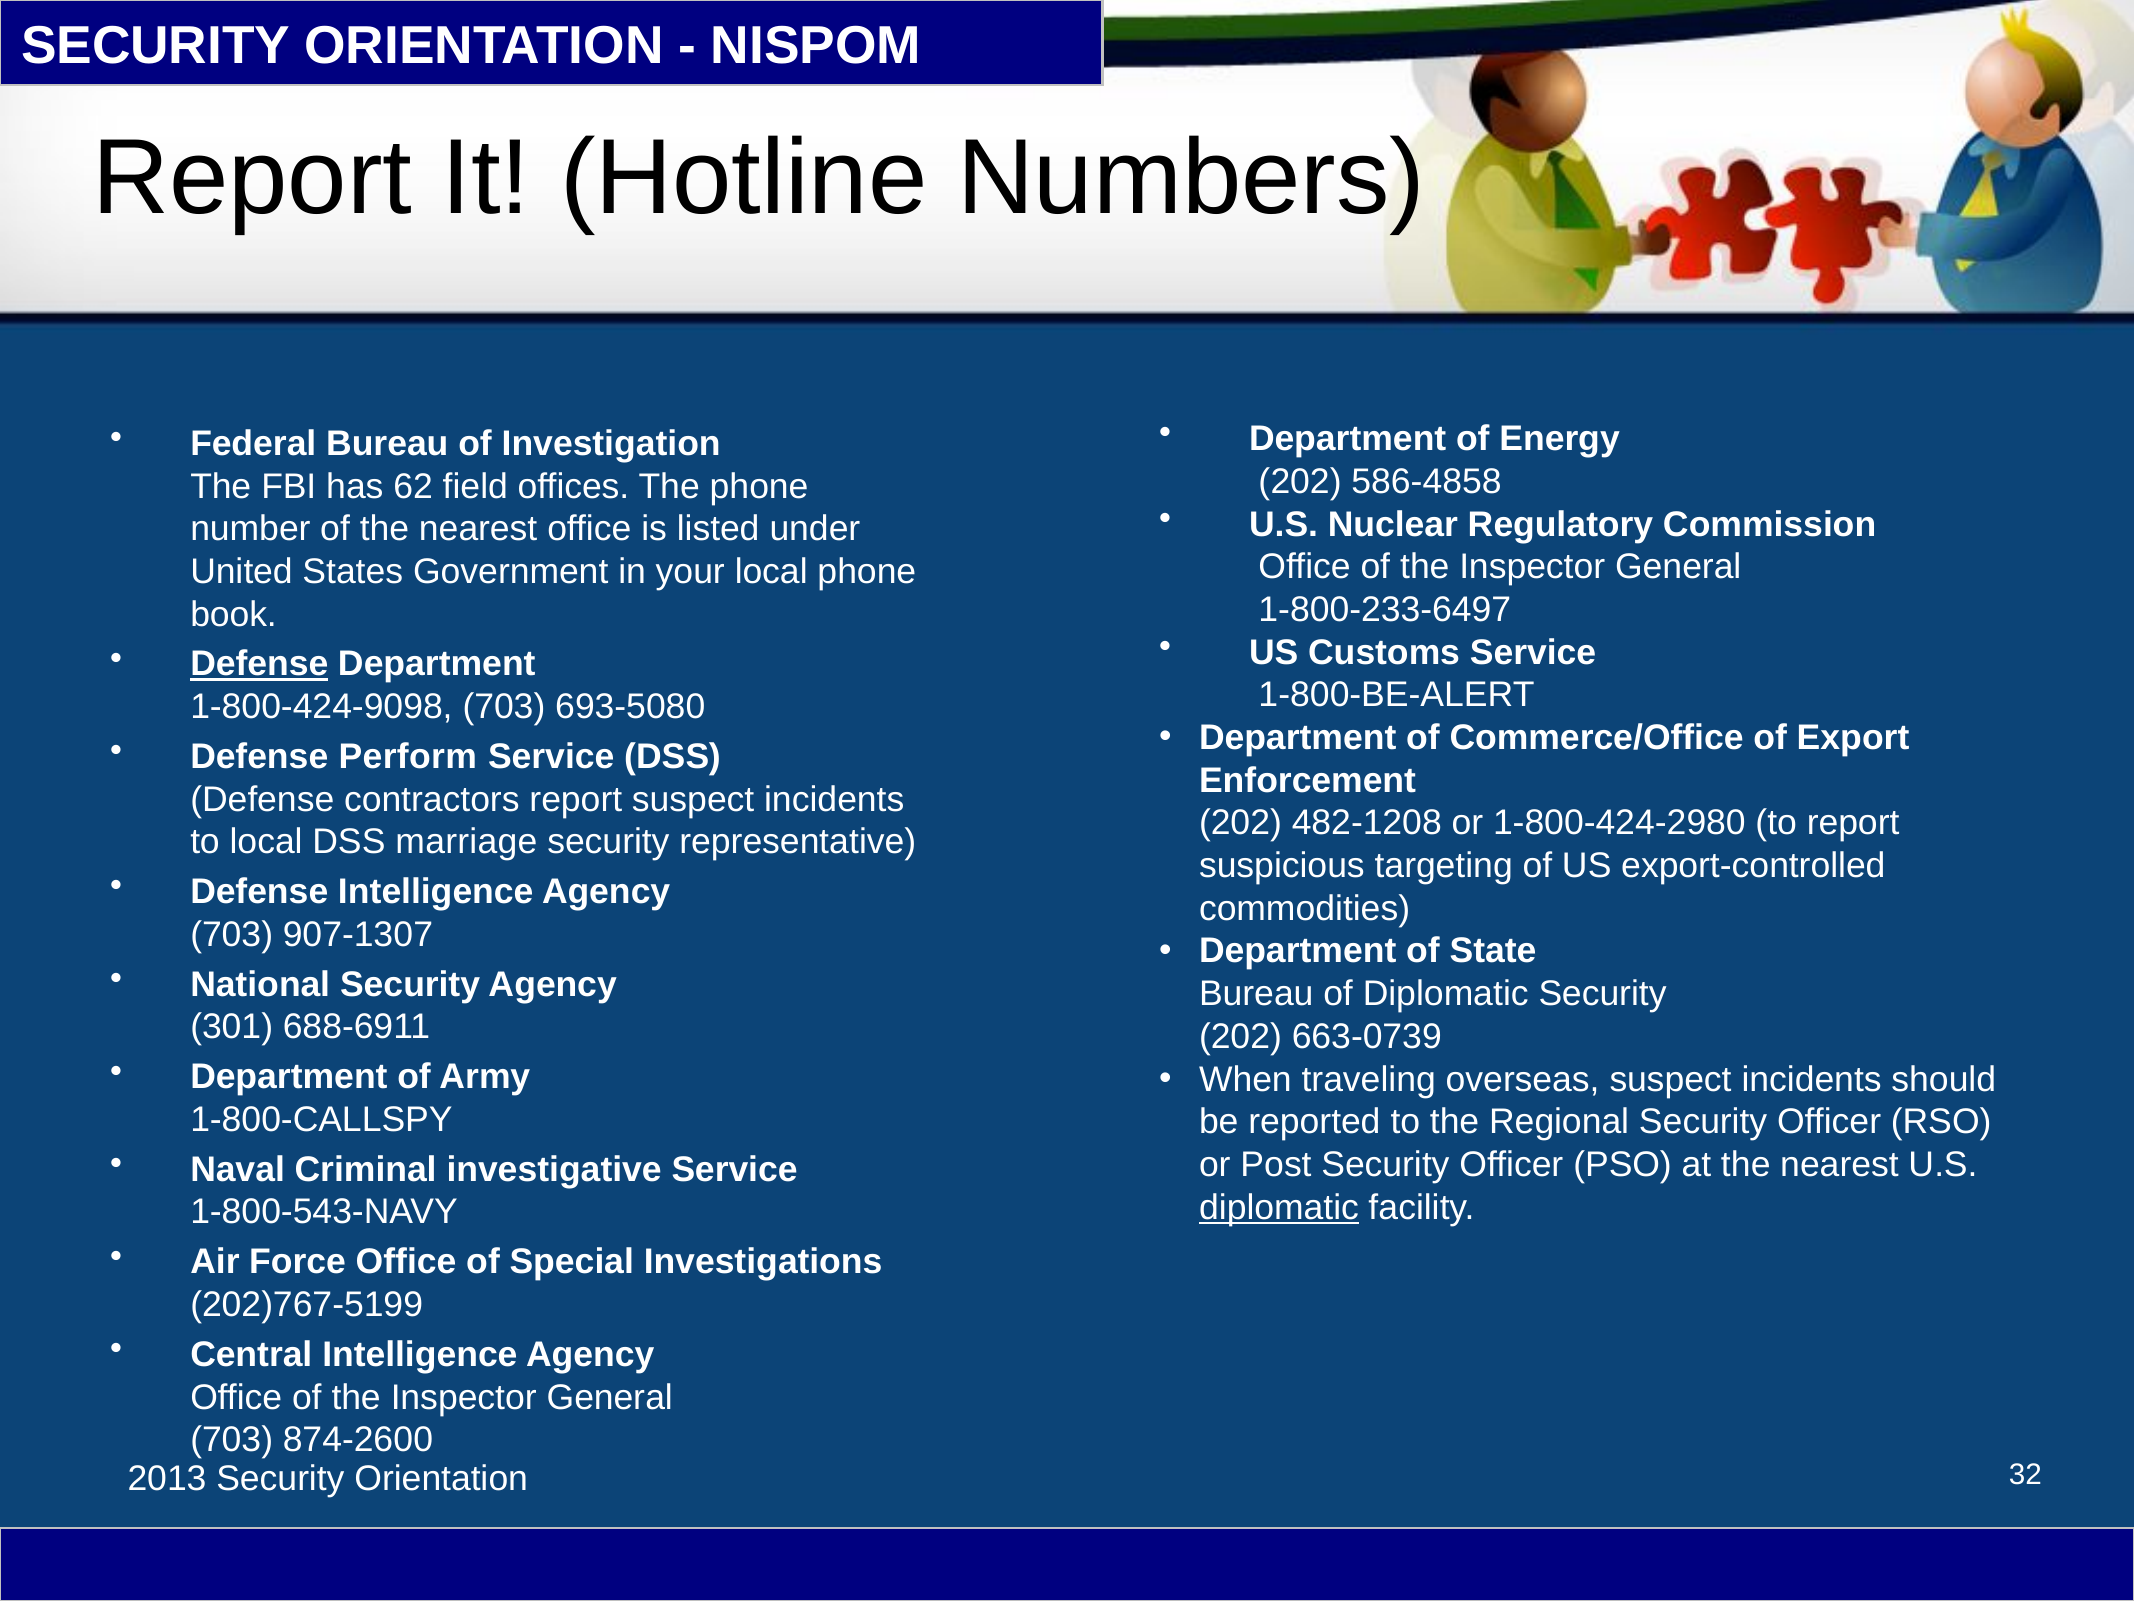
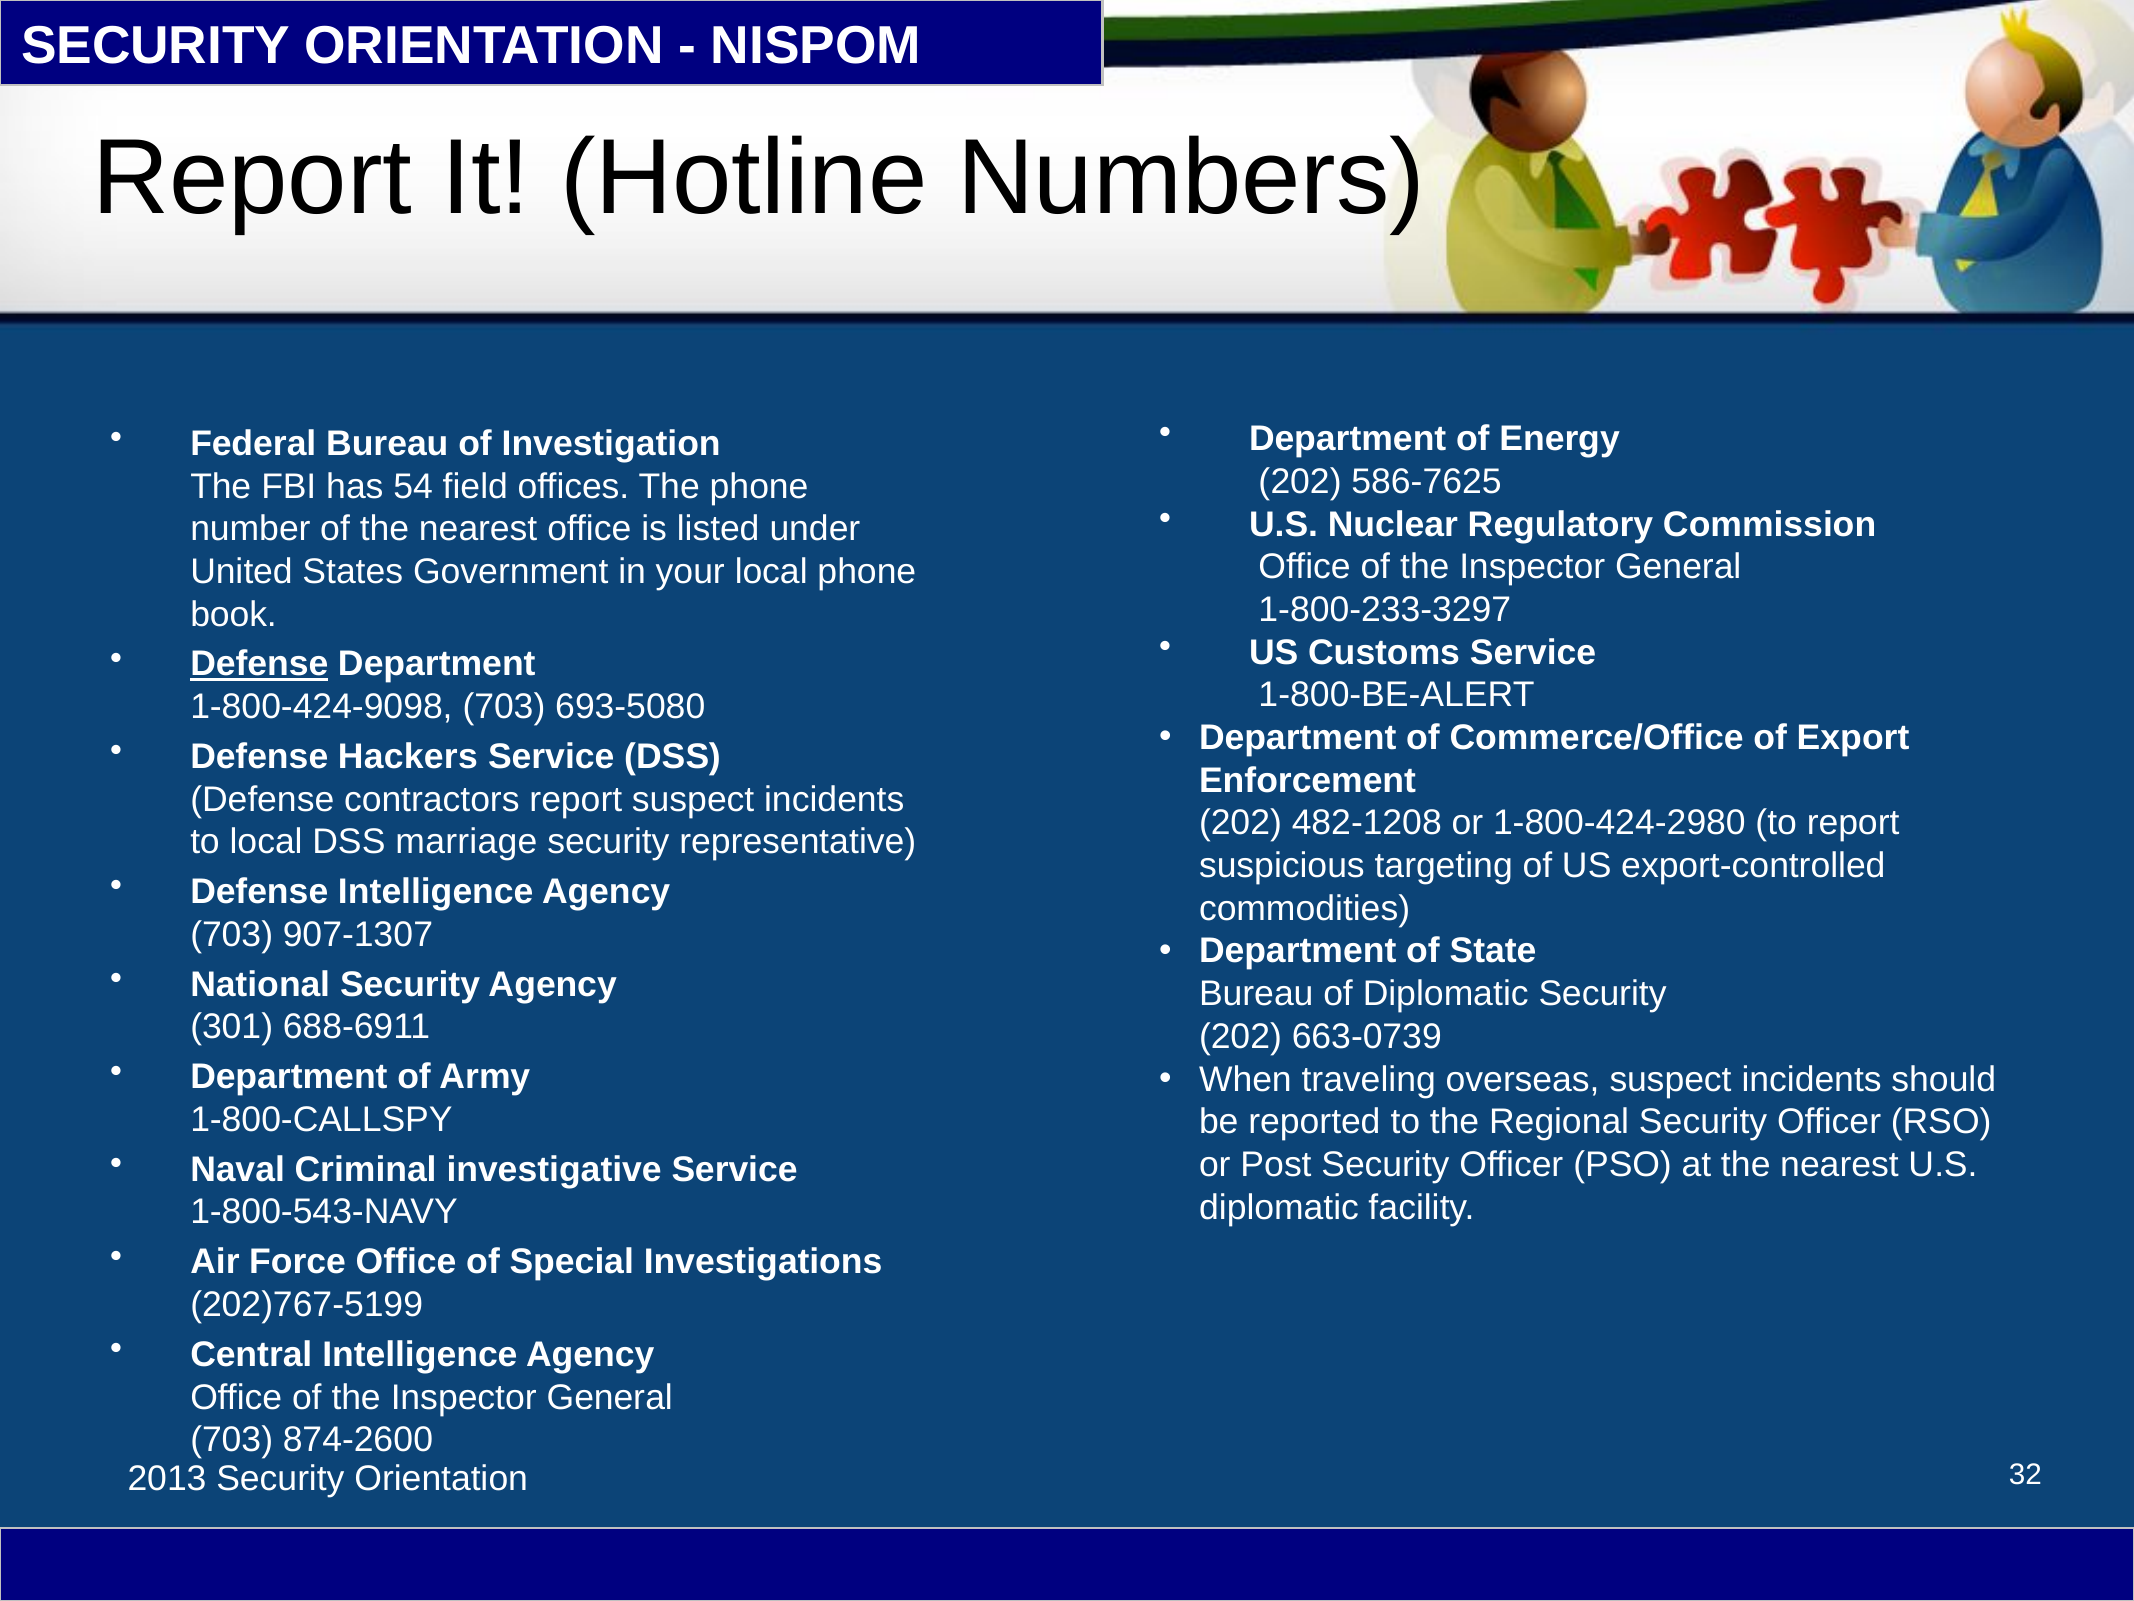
586-4858: 586-4858 -> 586-7625
62: 62 -> 54
1-800-233-6497: 1-800-233-6497 -> 1-800-233-3297
Perform: Perform -> Hackers
diplomatic at (1279, 1207) underline: present -> none
